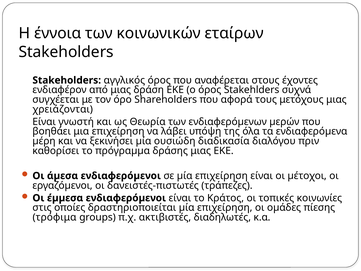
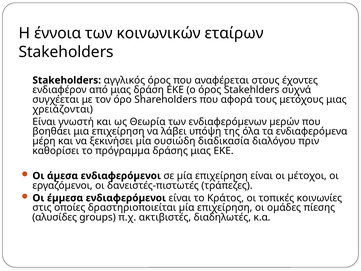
τρόφιμα: τρόφιμα -> αλυσίδες
